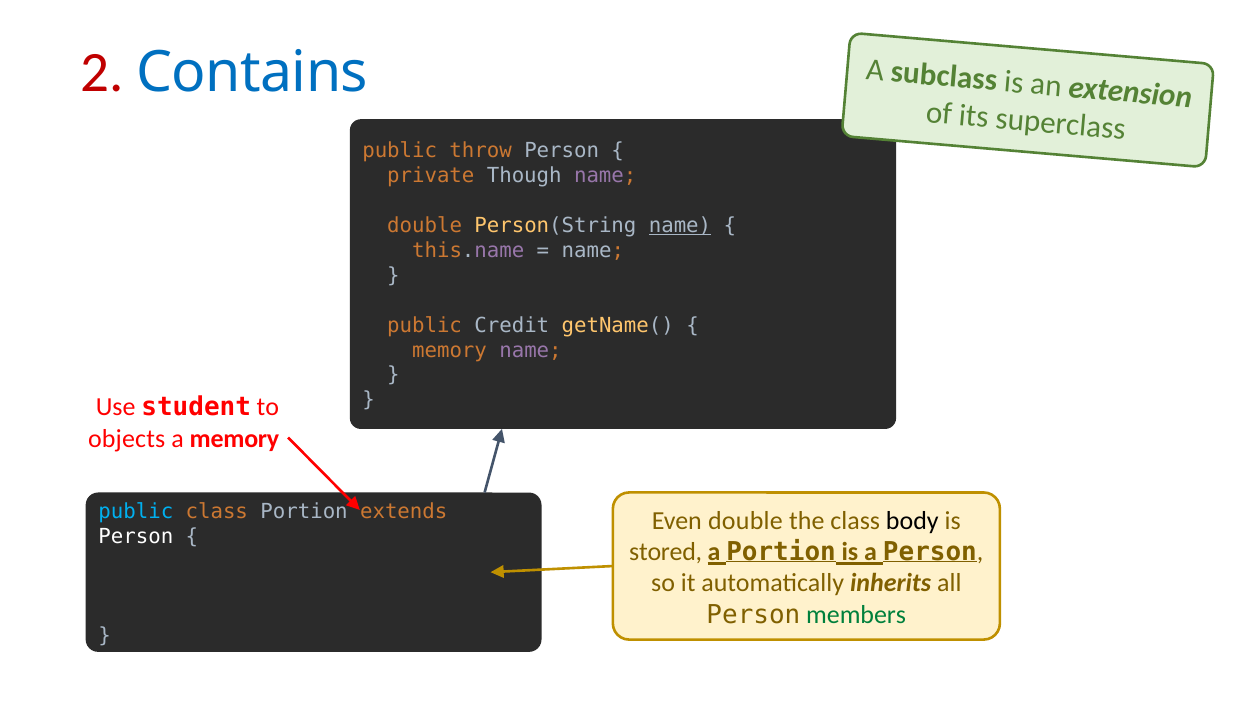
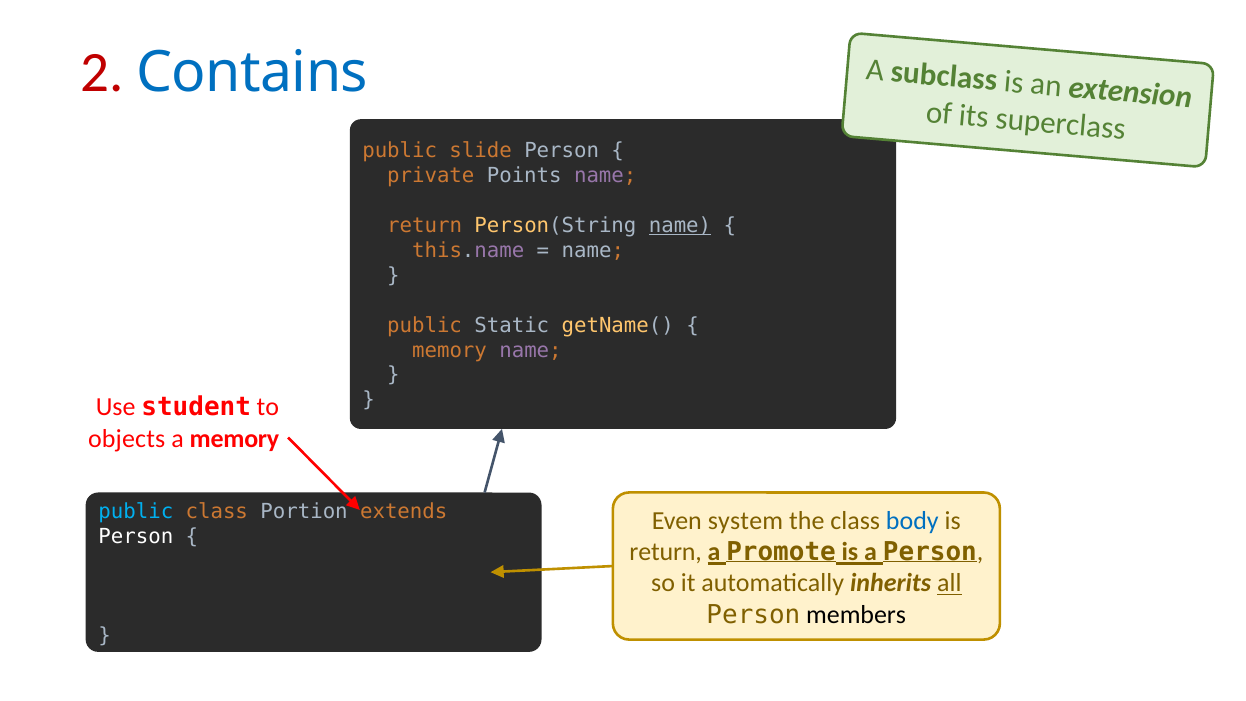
throw: throw -> slide
Though: Though -> Points
double at (425, 226): double -> return
Credit: Credit -> Static
Even double: double -> system
body colour: black -> blue
stored at (666, 552): stored -> return
a Portion: Portion -> Promote
all underline: none -> present
members colour: green -> black
